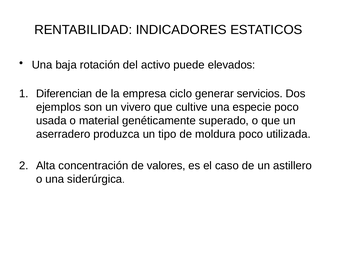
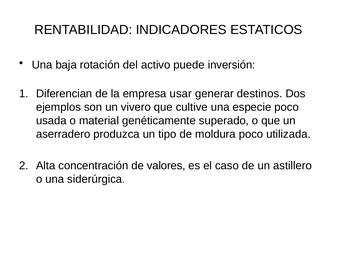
elevados: elevados -> inversión
ciclo: ciclo -> usar
servicios: servicios -> destinos
